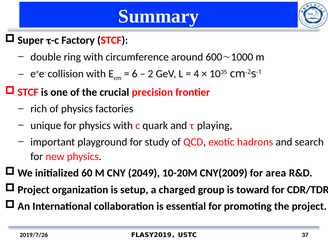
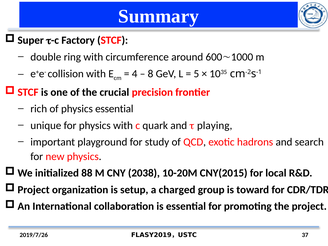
6: 6 -> 4
2: 2 -> 8
4: 4 -> 5
physics factories: factories -> essential
60: 60 -> 88
2049: 2049 -> 2038
CNY(2009: CNY(2009 -> CNY(2015
area: area -> local
